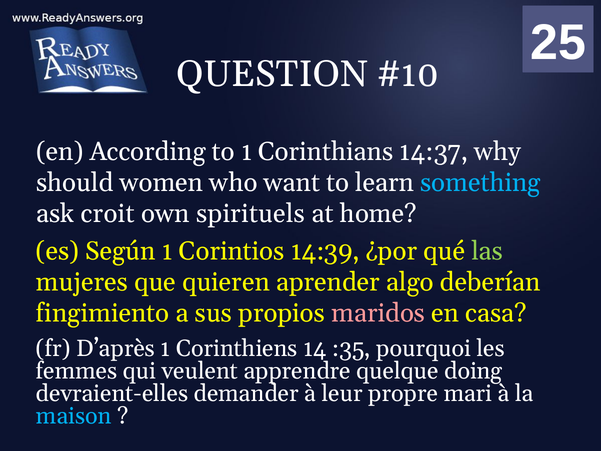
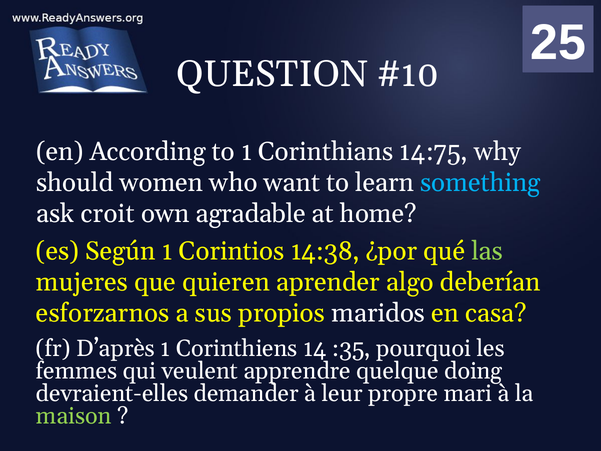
14:37: 14:37 -> 14:75
spirituels: spirituels -> agradable
14:39: 14:39 -> 14:38
fingimiento: fingimiento -> esforzarnos
maridos colour: pink -> white
maison colour: light blue -> light green
